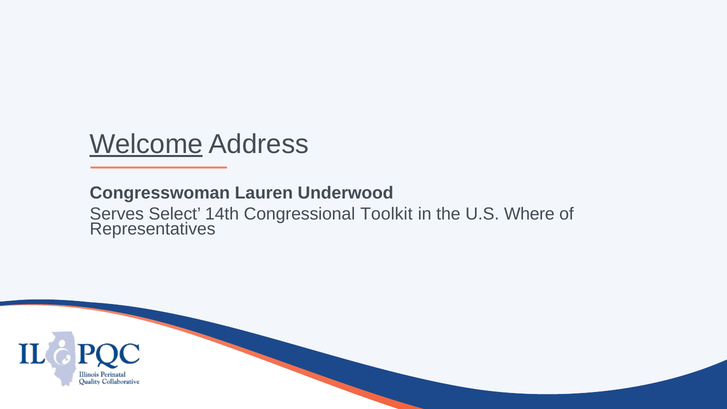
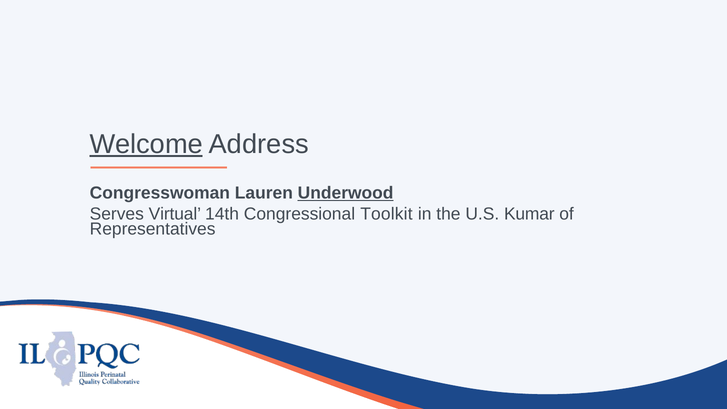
Underwood underline: none -> present
Select: Select -> Virtual
Where: Where -> Kumar
